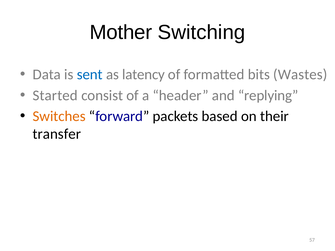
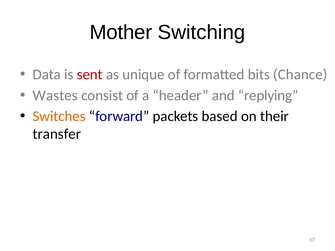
sent colour: blue -> red
latency: latency -> unique
Wastes: Wastes -> Chance
Started: Started -> Wastes
